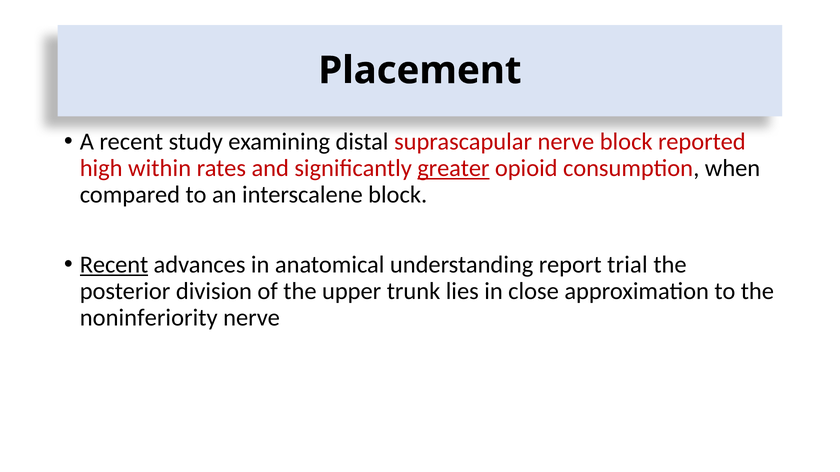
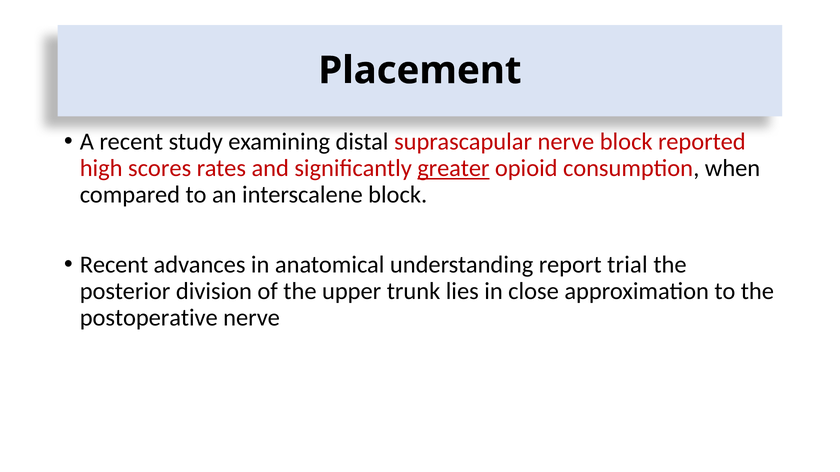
within: within -> scores
Recent at (114, 265) underline: present -> none
noninferiority: noninferiority -> postoperative
